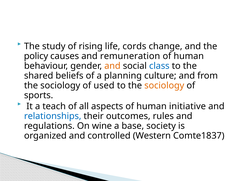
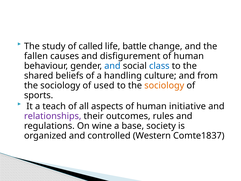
rising: rising -> called
cords: cords -> battle
policy: policy -> fallen
remuneration: remuneration -> disfigurement
and at (112, 66) colour: orange -> blue
planning: planning -> handling
relationships colour: blue -> purple
